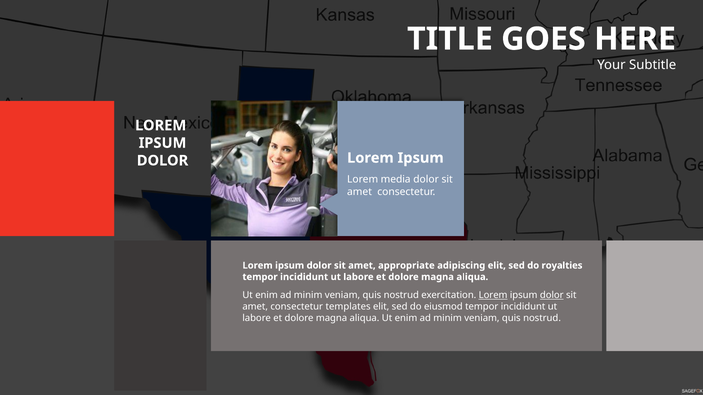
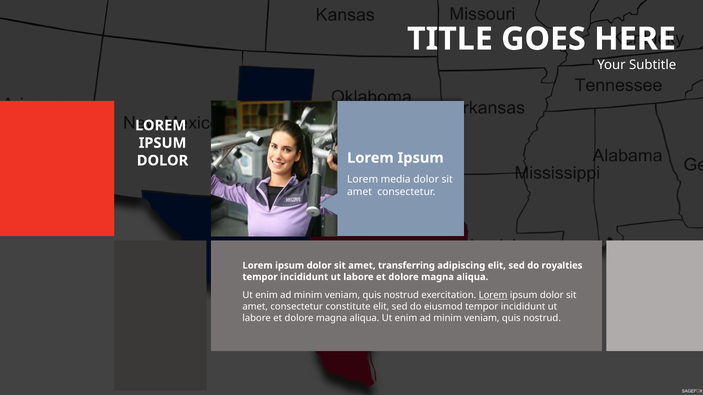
appropriate: appropriate -> transferring
dolor at (552, 296) underline: present -> none
templates: templates -> constitute
